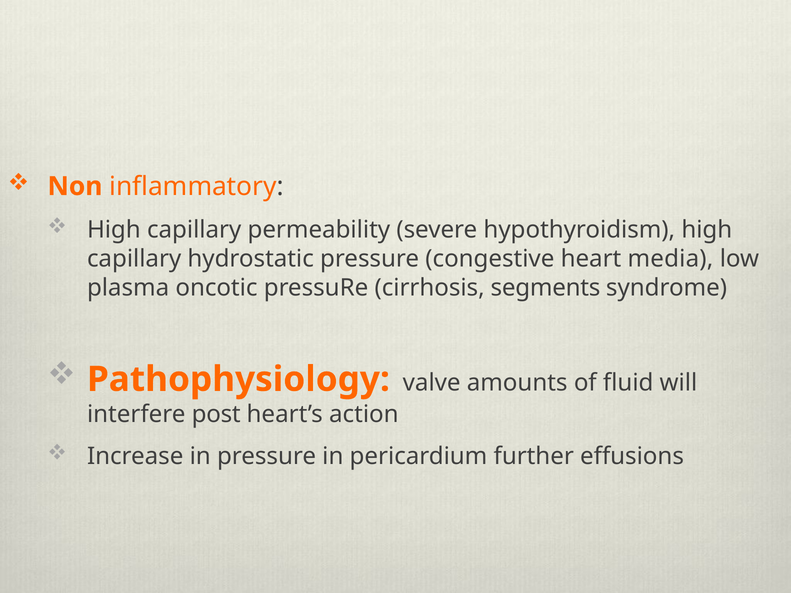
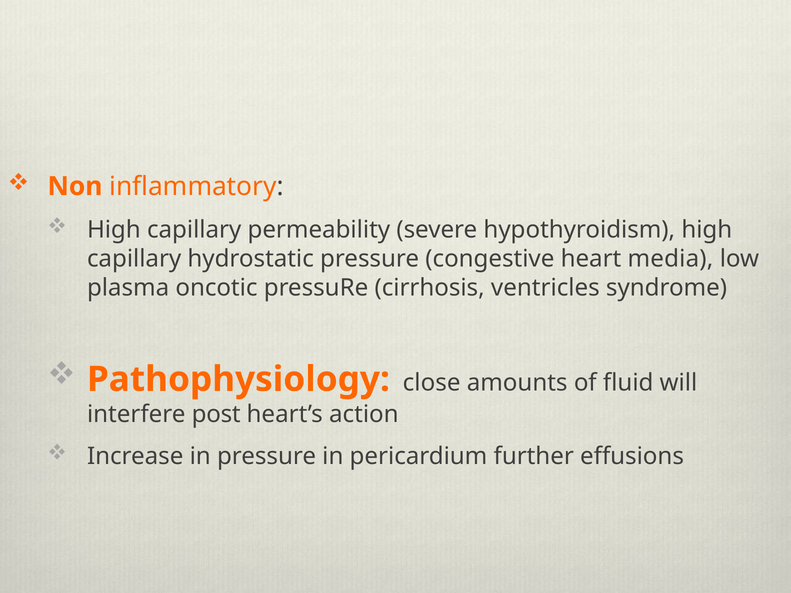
segments: segments -> ventricles
valve: valve -> close
